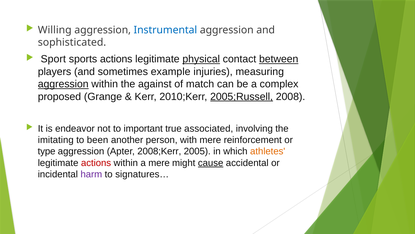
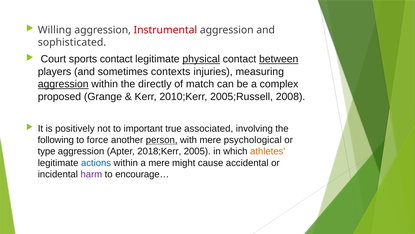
Instrumental colour: blue -> red
Sport: Sport -> Court
sports actions: actions -> contact
example: example -> contexts
against: against -> directly
2005;Russell underline: present -> none
endeavor: endeavor -> positively
imitating: imitating -> following
been: been -> force
person underline: none -> present
reinforcement: reinforcement -> psychological
2008;Kerr: 2008;Kerr -> 2018;Kerr
actions at (96, 163) colour: red -> blue
cause underline: present -> none
signatures…: signatures… -> encourage…
